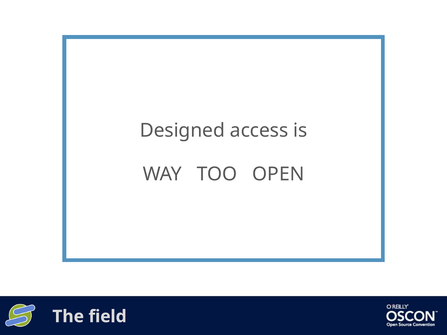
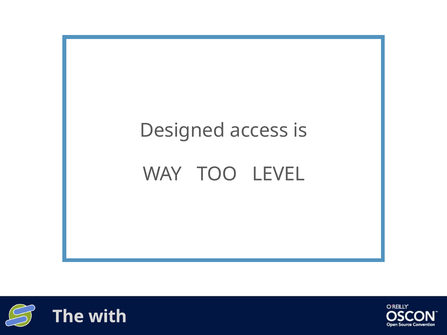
OPEN: OPEN -> LEVEL
field: field -> with
